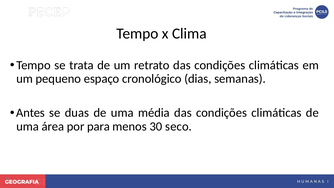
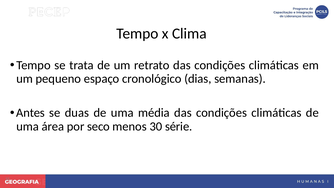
para: para -> seco
seco: seco -> série
